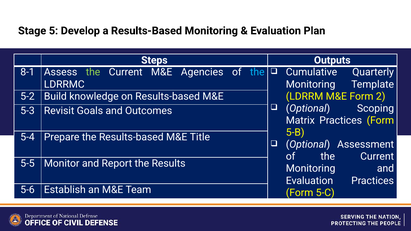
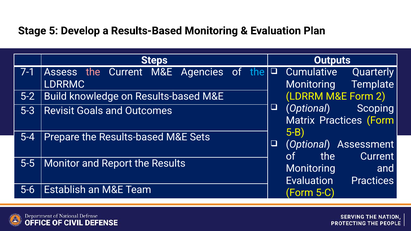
8-1: 8-1 -> 7-1
the at (93, 72) colour: light green -> pink
Title: Title -> Sets
